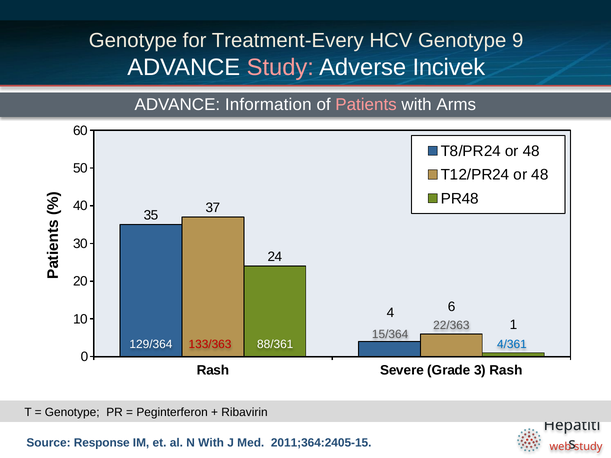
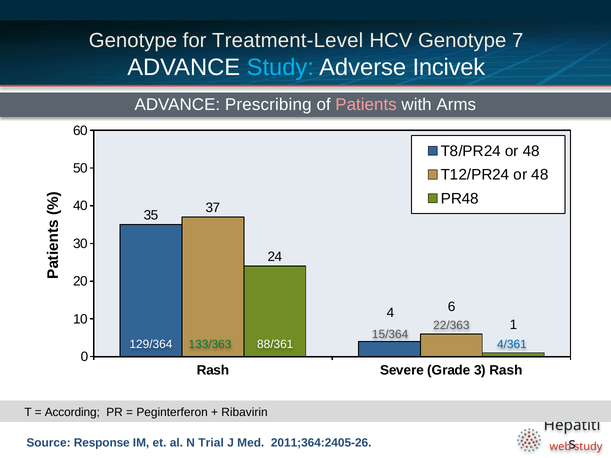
Treatment-Every: Treatment-Every -> Treatment-Level
9: 9 -> 7
Study at (280, 67) colour: pink -> light blue
Information: Information -> Prescribing
133/363 colour: red -> green
Genotype at (72, 412): Genotype -> According
N With: With -> Trial
2011;364:2405-15: 2011;364:2405-15 -> 2011;364:2405-26
